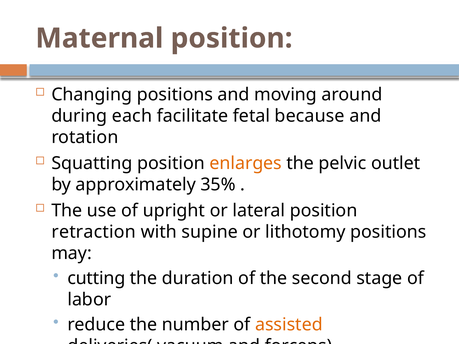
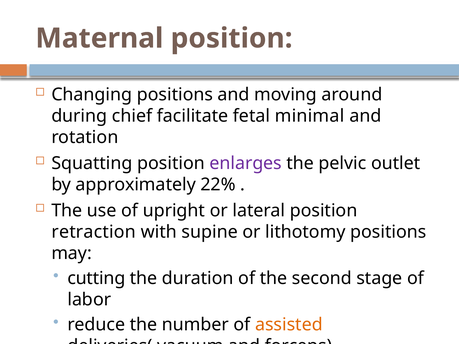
each: each -> chief
because: because -> minimal
enlarges colour: orange -> purple
35%: 35% -> 22%
